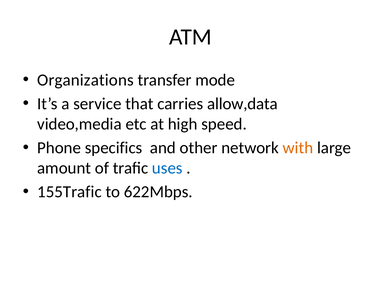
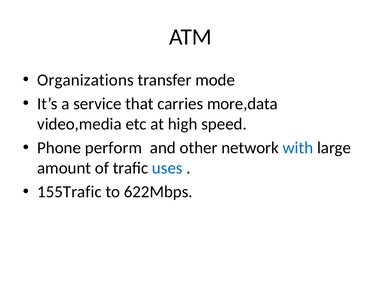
allow,data: allow,data -> more,data
specifics: specifics -> perform
with colour: orange -> blue
